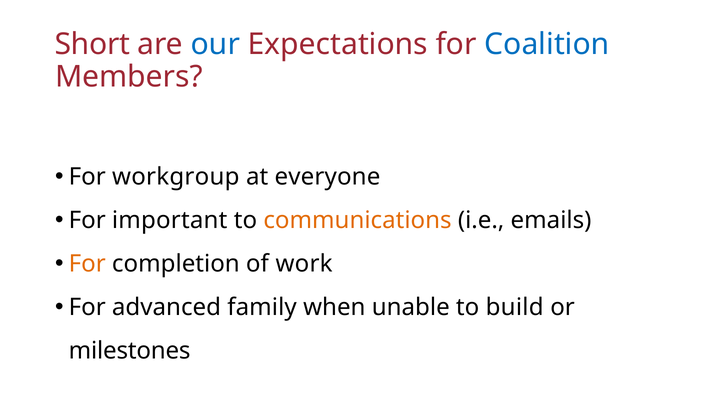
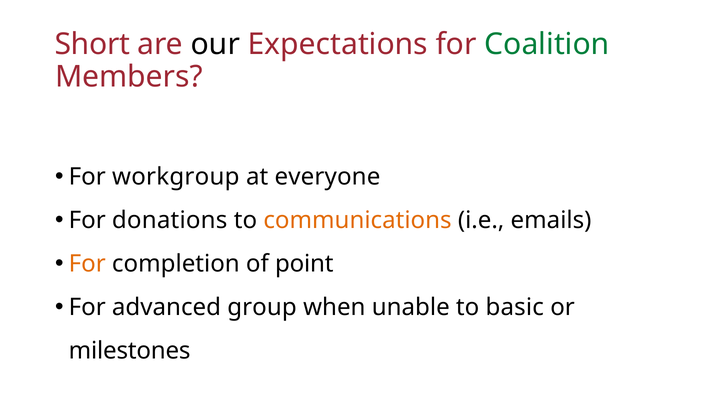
our colour: blue -> black
Coalition colour: blue -> green
important: important -> donations
work: work -> point
family: family -> group
build: build -> basic
